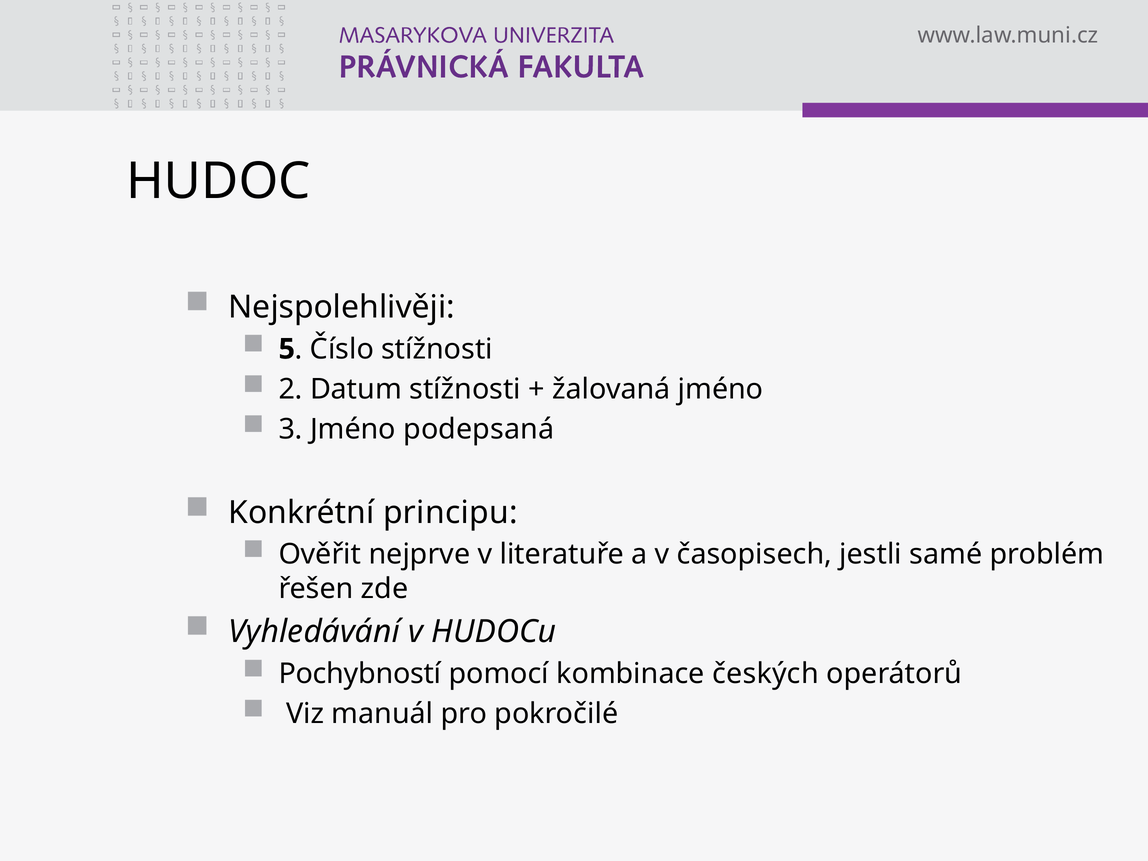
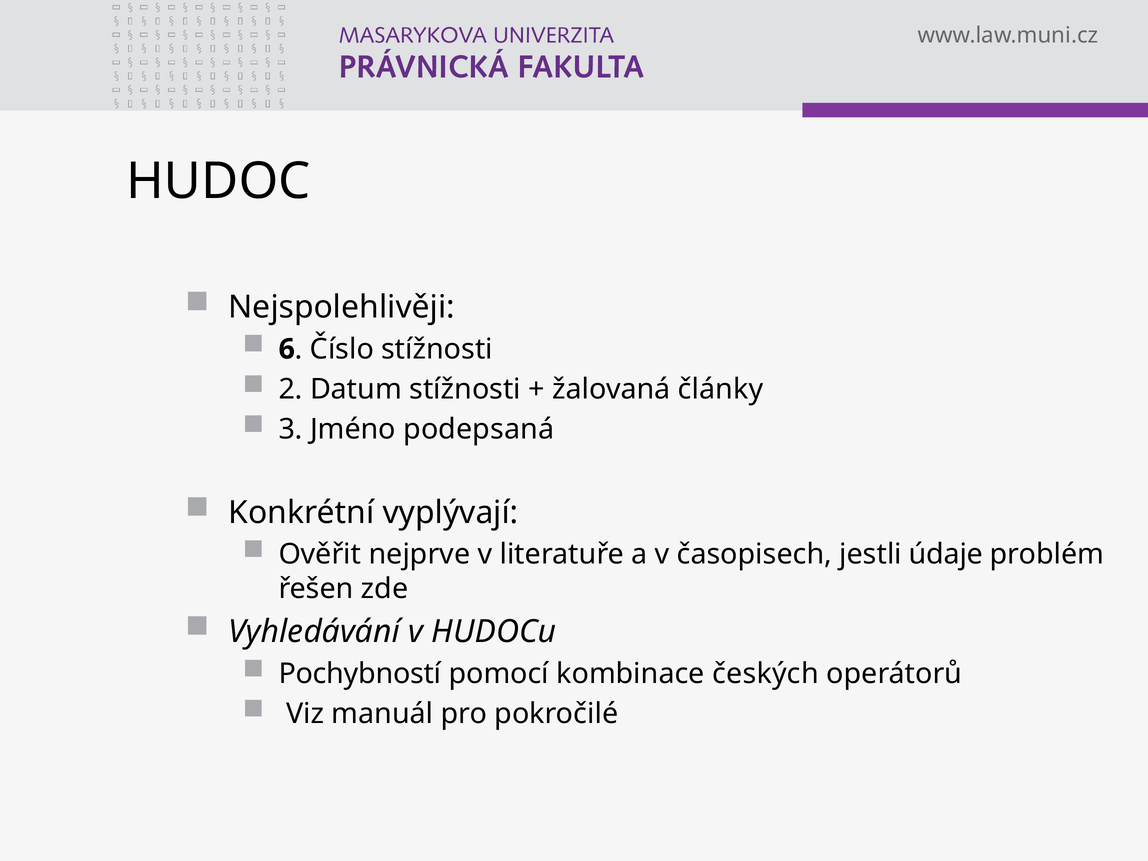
5: 5 -> 6
žalovaná jméno: jméno -> články
principu: principu -> vyplývají
samé: samé -> údaje
